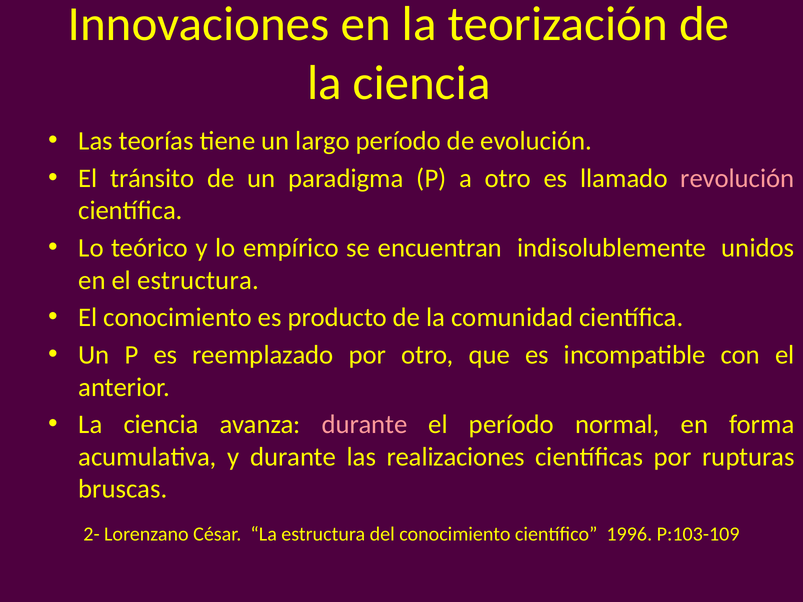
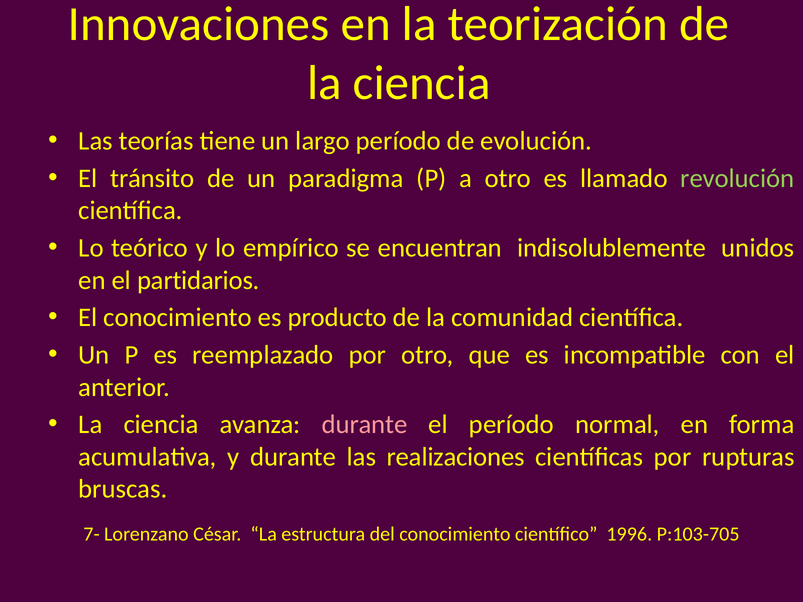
revolución colour: pink -> light green
el estructura: estructura -> partidarios
2-: 2- -> 7-
P:103-109: P:103-109 -> P:103-705
